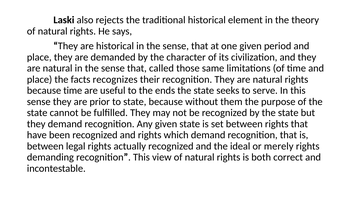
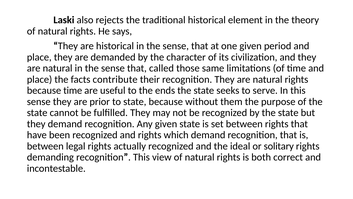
recognizes: recognizes -> contribute
merely: merely -> solitary
